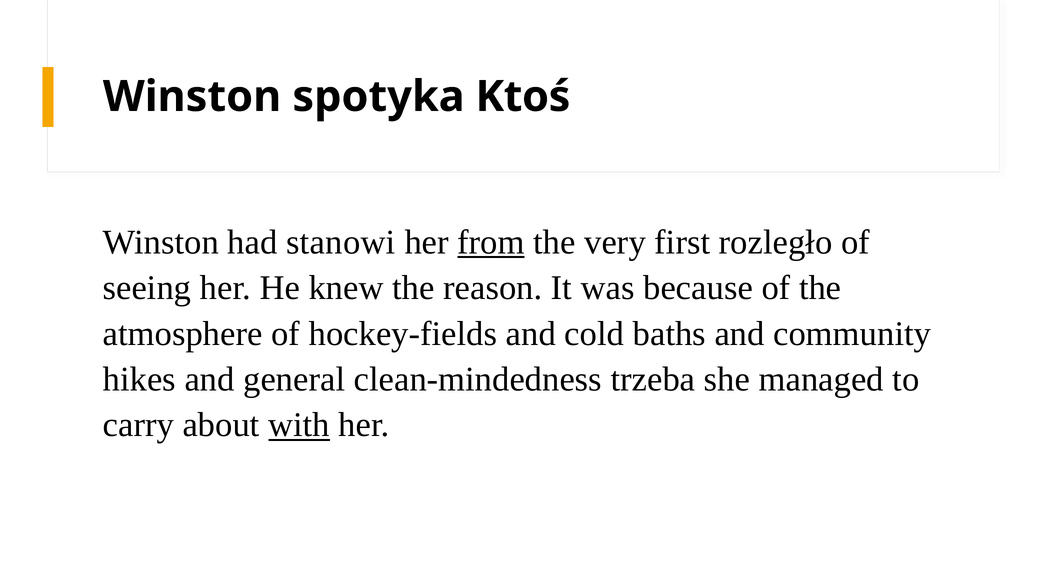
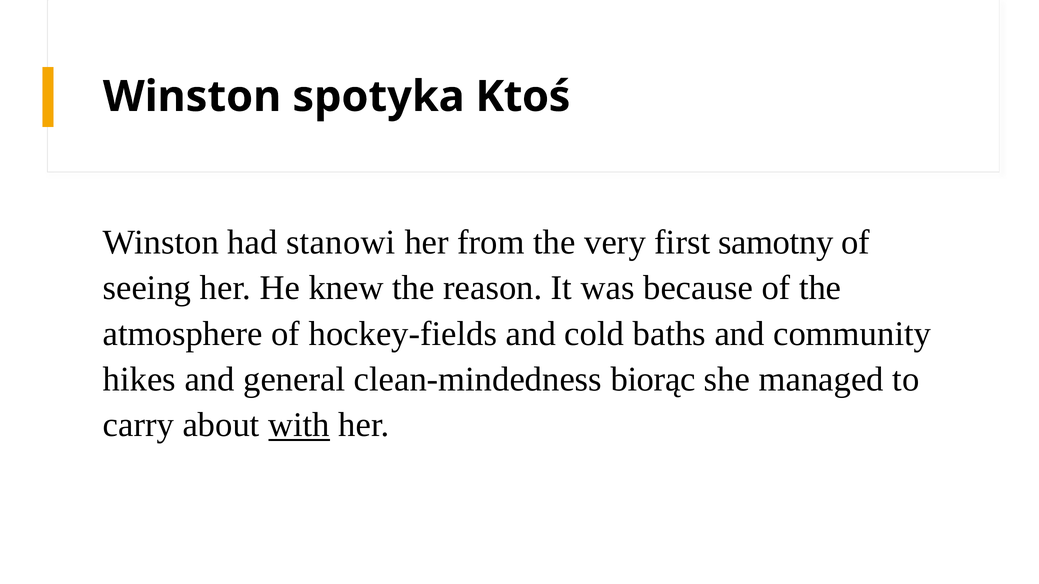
from underline: present -> none
rozległo: rozległo -> samotny
trzeba: trzeba -> biorąc
